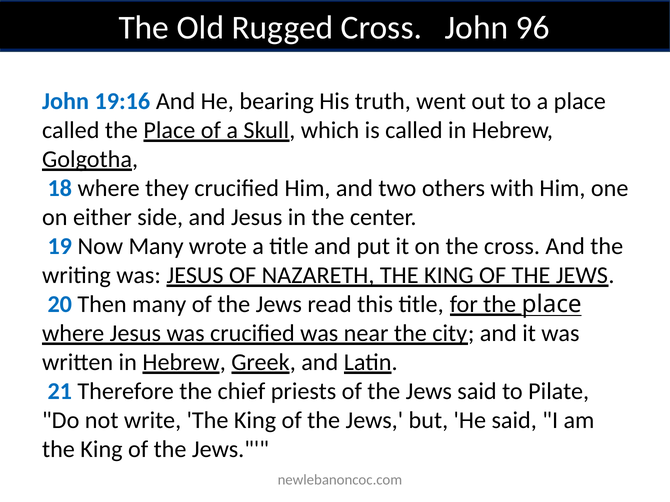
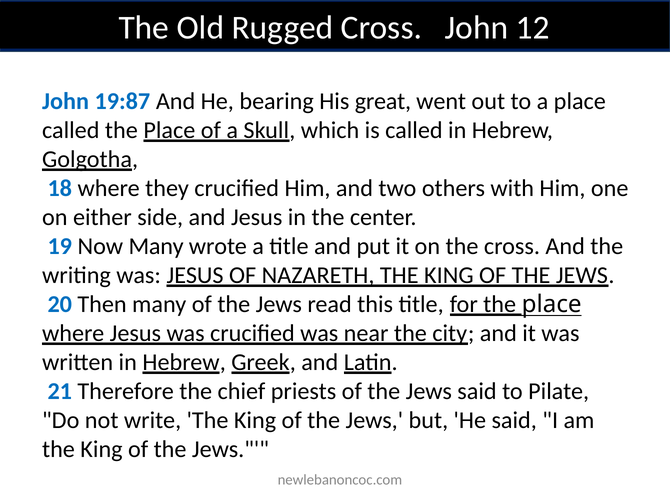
96: 96 -> 12
19:16: 19:16 -> 19:87
truth: truth -> great
